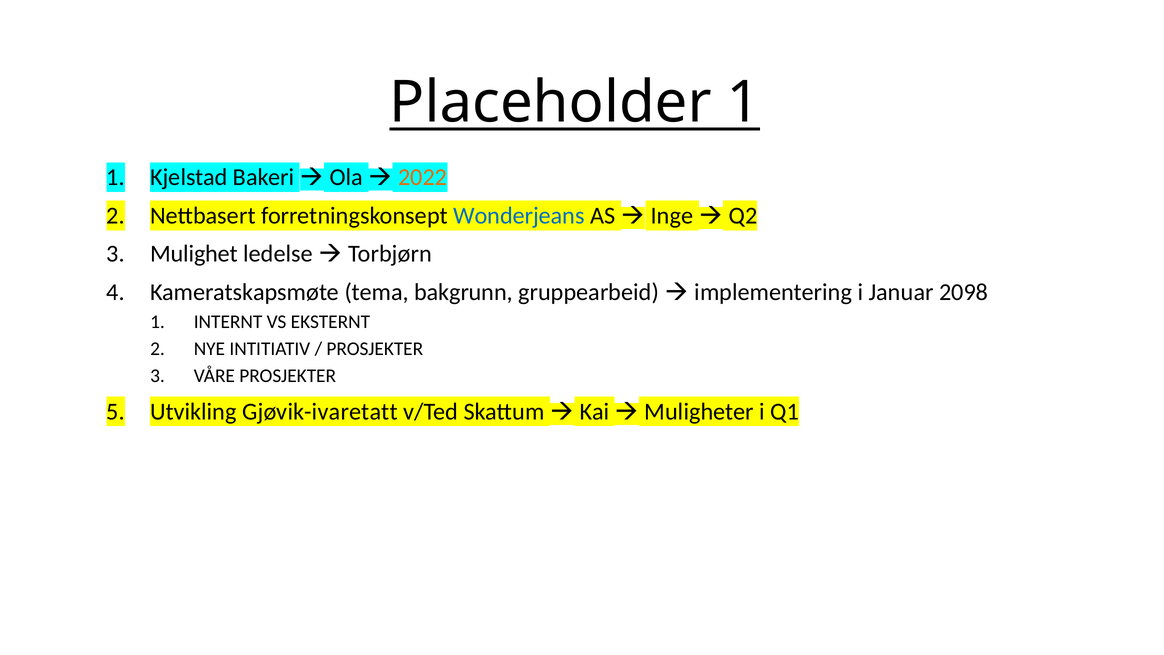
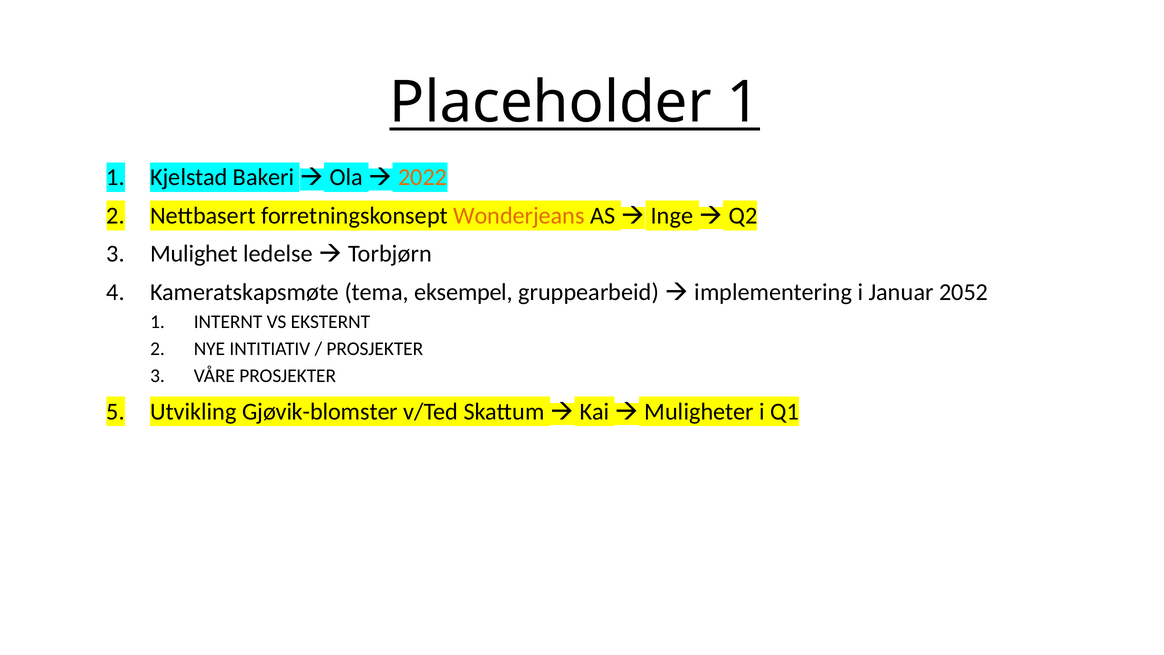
Wonderjeans colour: blue -> orange
bakgrunn: bakgrunn -> eksempel
2098: 2098 -> 2052
Gjøvik-ivaretatt: Gjøvik-ivaretatt -> Gjøvik-blomster
